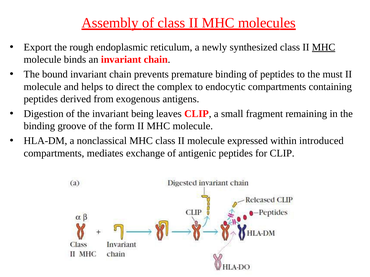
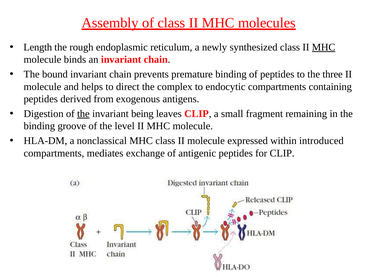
Export: Export -> Length
must: must -> three
the at (83, 114) underline: none -> present
form: form -> level
